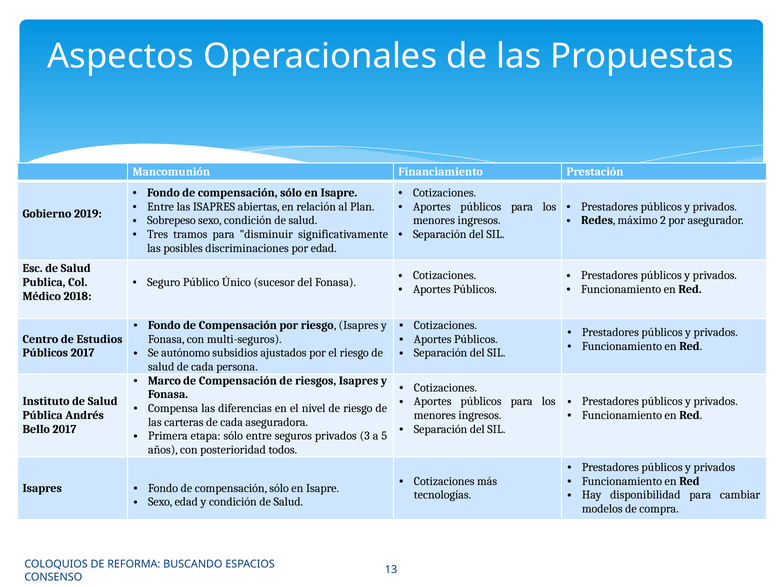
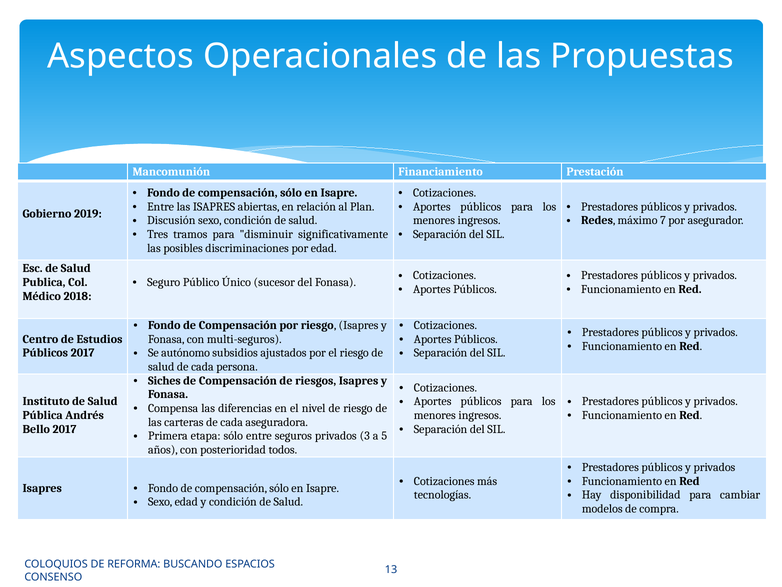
Sobrepeso: Sobrepeso -> Discusión
2: 2 -> 7
Marco: Marco -> Siches
